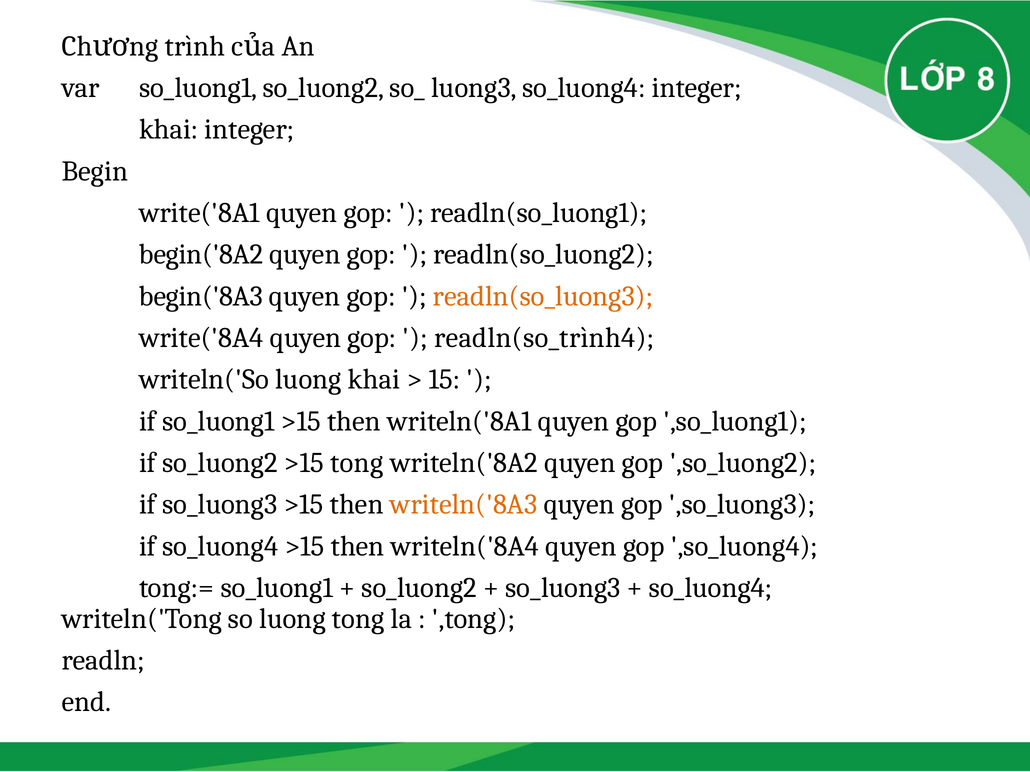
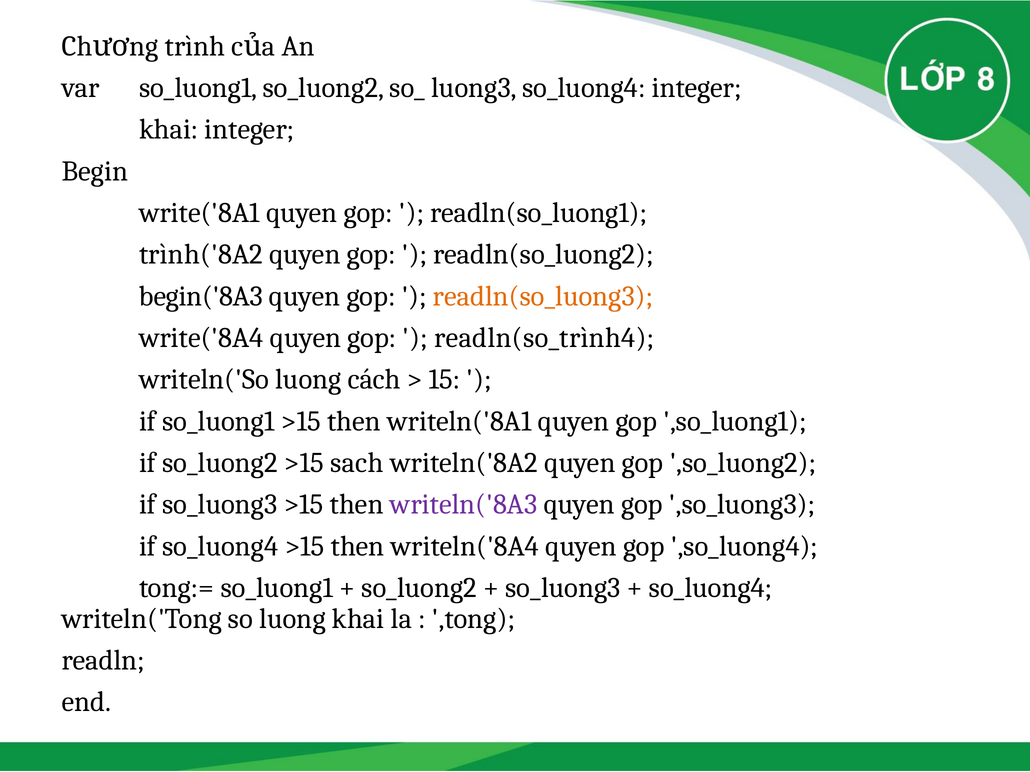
begin('8A2: begin('8A2 -> trình('8A2
luong khai: khai -> cách
>15 tong: tong -> sach
writeln('8A3 colour: orange -> purple
luong tong: tong -> khai
